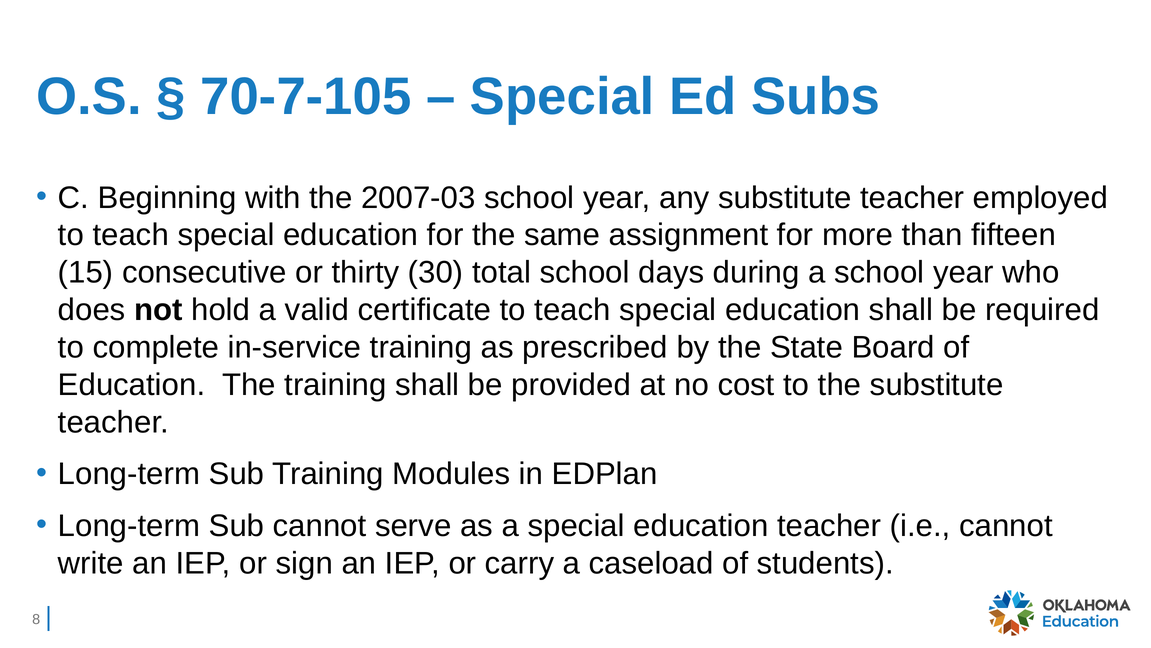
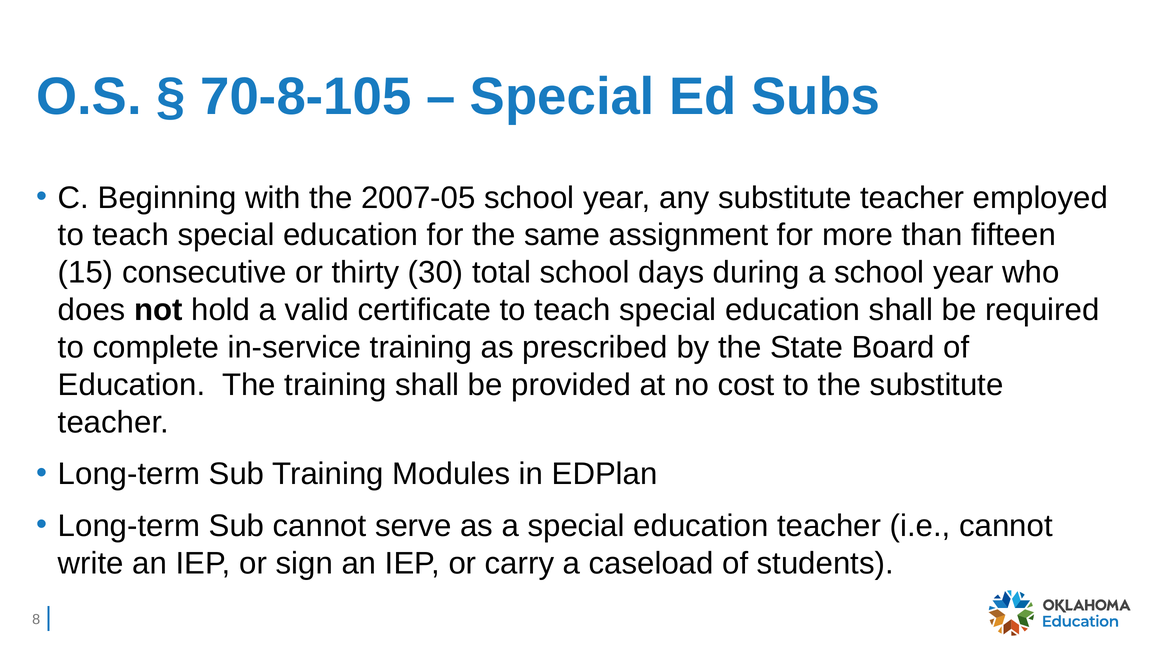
70-7-105: 70-7-105 -> 70-8-105
2007-03: 2007-03 -> 2007-05
